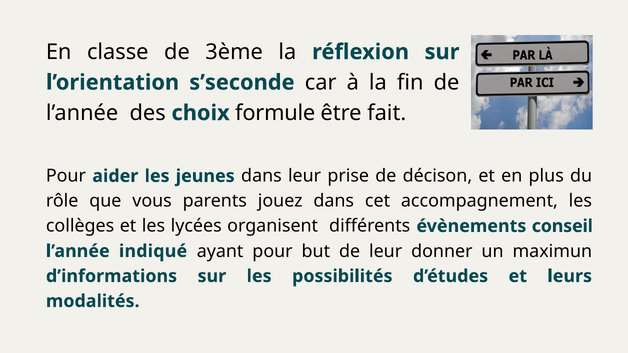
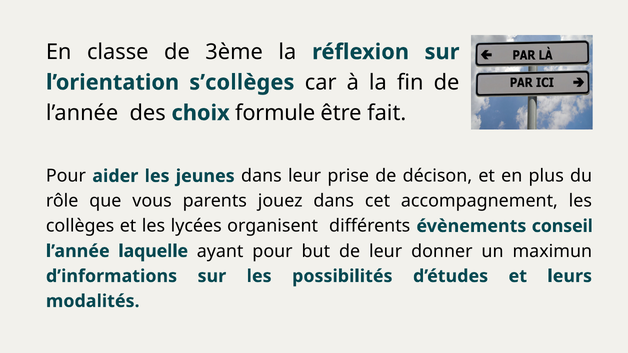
s’seconde: s’seconde -> s’collèges
indiqué: indiqué -> laquelle
